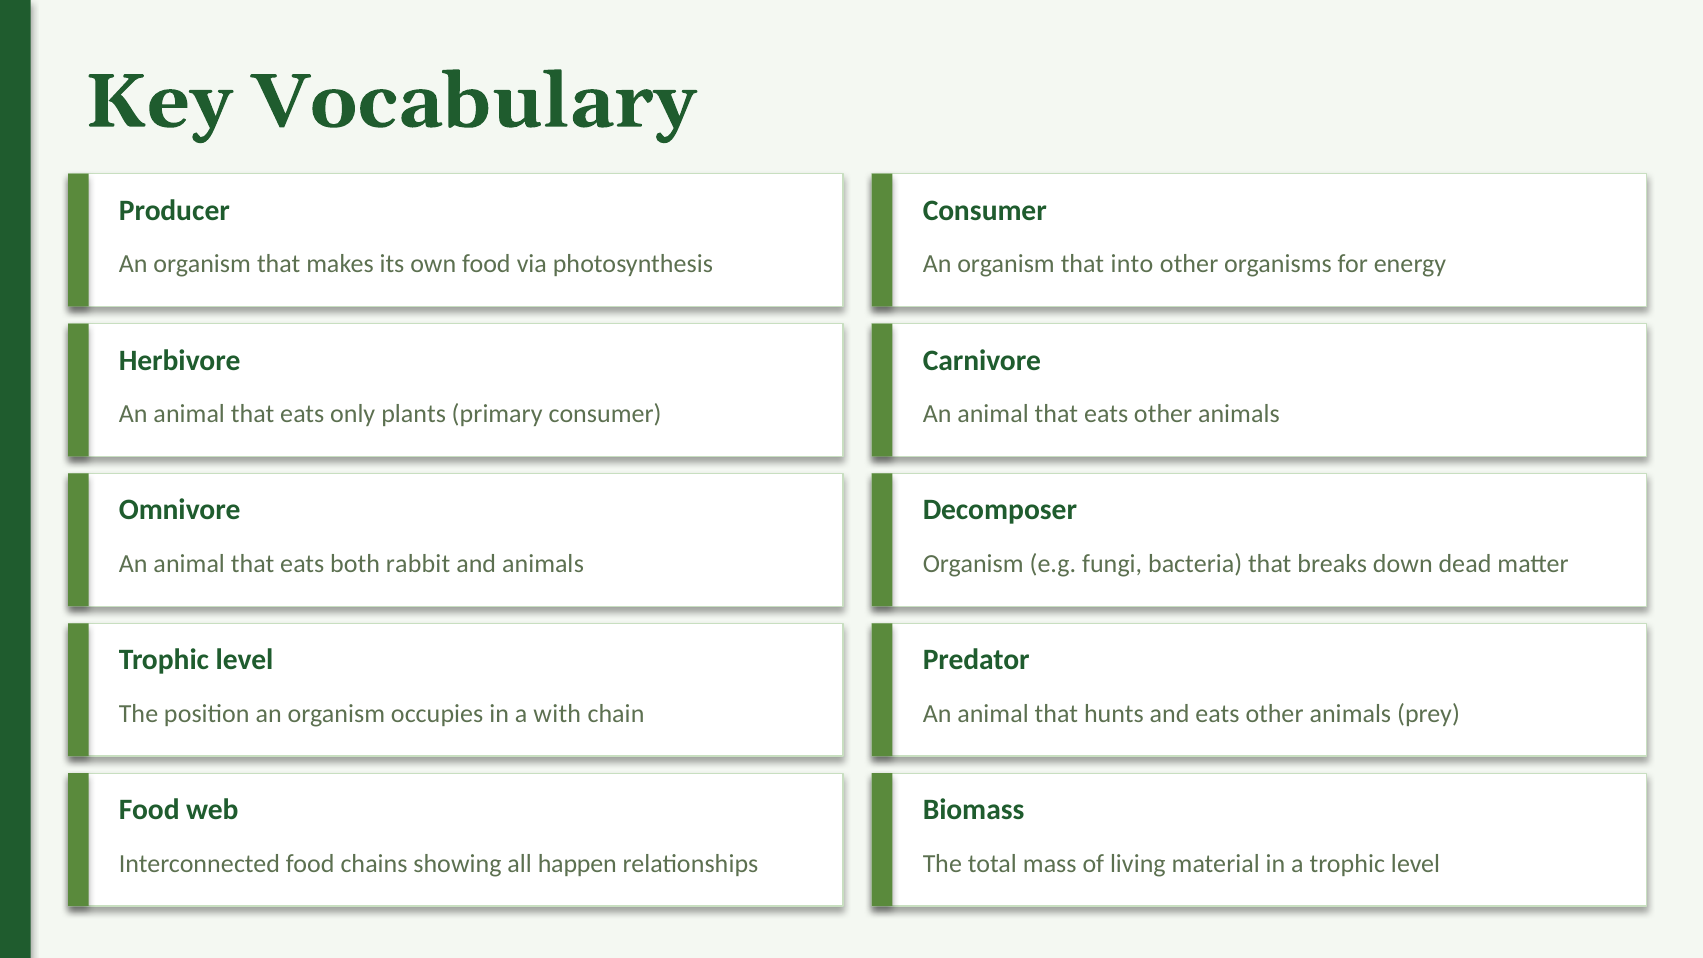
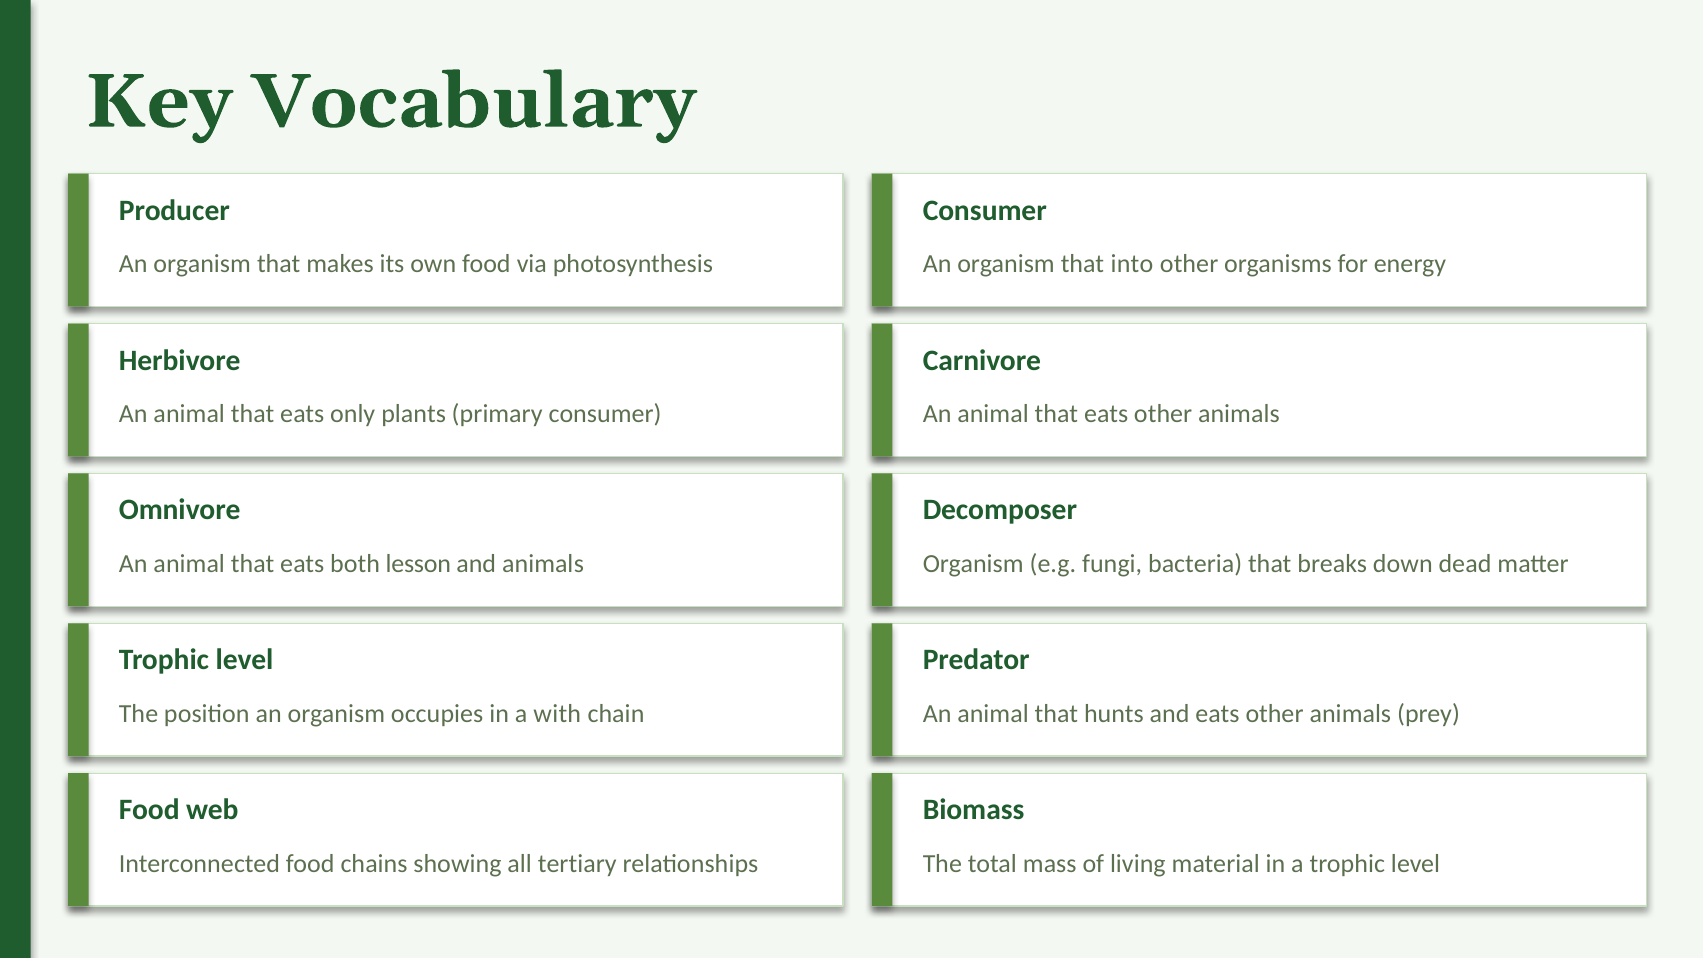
rabbit: rabbit -> lesson
happen: happen -> tertiary
